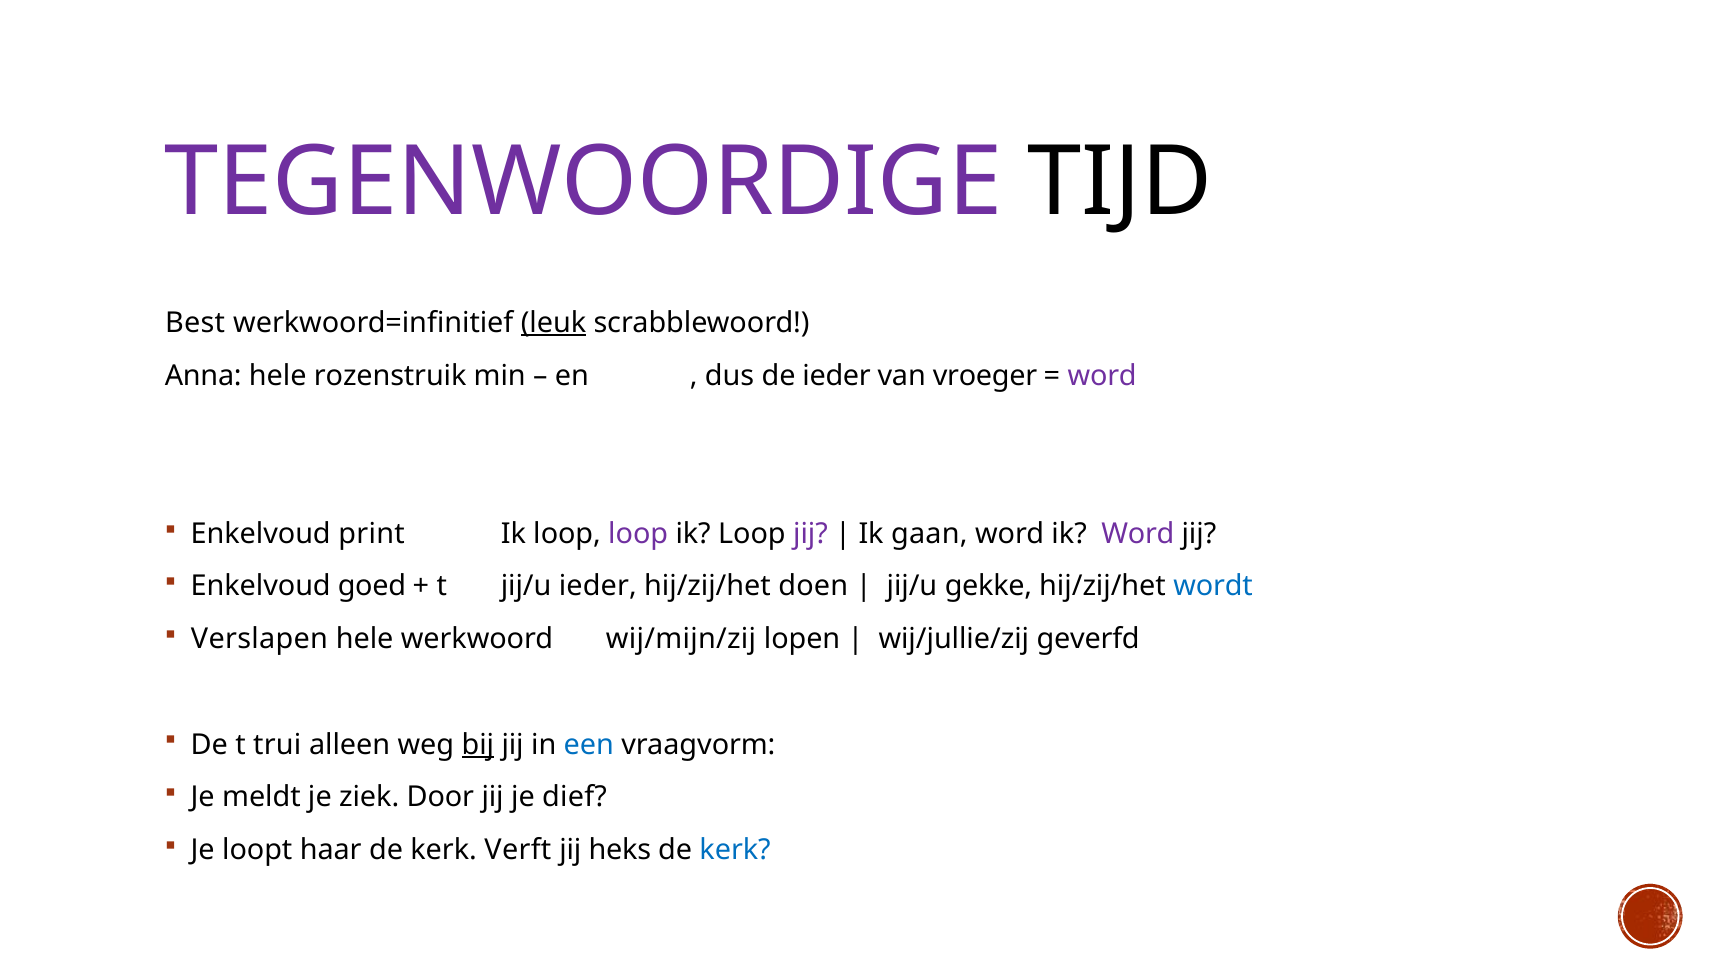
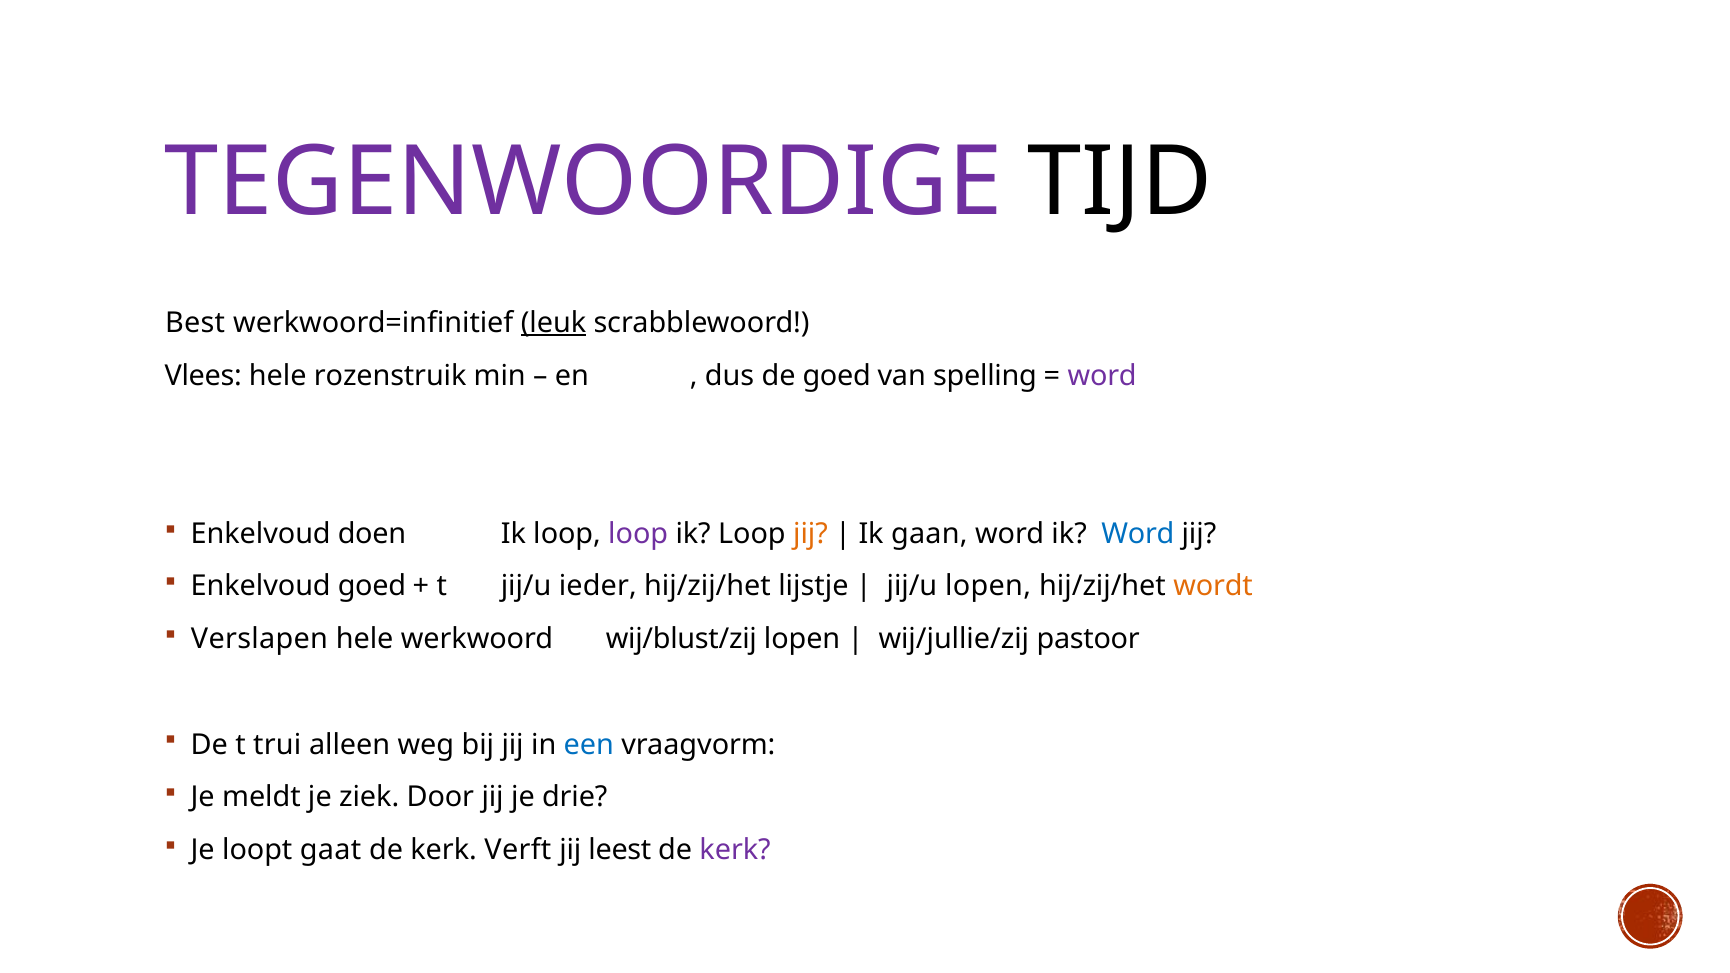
Anna: Anna -> Vlees
de ieder: ieder -> goed
vroeger: vroeger -> spelling
print: print -> doen
jij at (811, 534) colour: purple -> orange
Word at (1138, 534) colour: purple -> blue
doen: doen -> lijstje
jij/u gekke: gekke -> lopen
wordt colour: blue -> orange
wij/mijn/zij: wij/mijn/zij -> wij/blust/zij
geverfd: geverfd -> pastoor
bij underline: present -> none
dief: dief -> drie
haar: haar -> gaat
heks: heks -> leest
kerk at (735, 850) colour: blue -> purple
